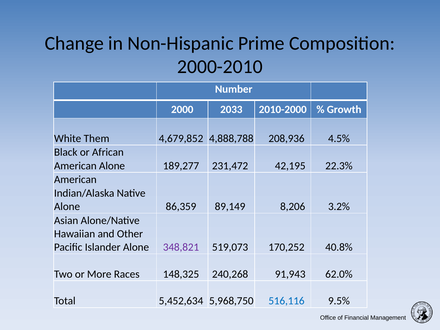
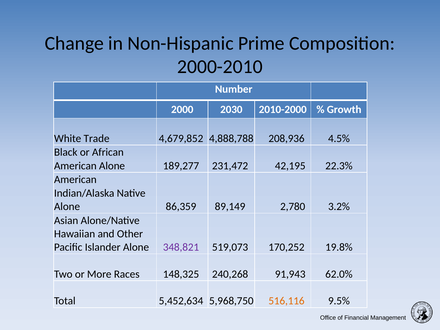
2033: 2033 -> 2030
Them: Them -> Trade
8,206: 8,206 -> 2,780
40.8%: 40.8% -> 19.8%
516,116 colour: blue -> orange
